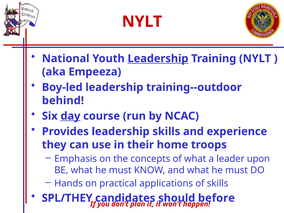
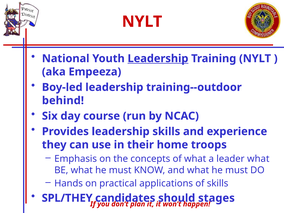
day underline: present -> none
leader upon: upon -> what
before: before -> stages
